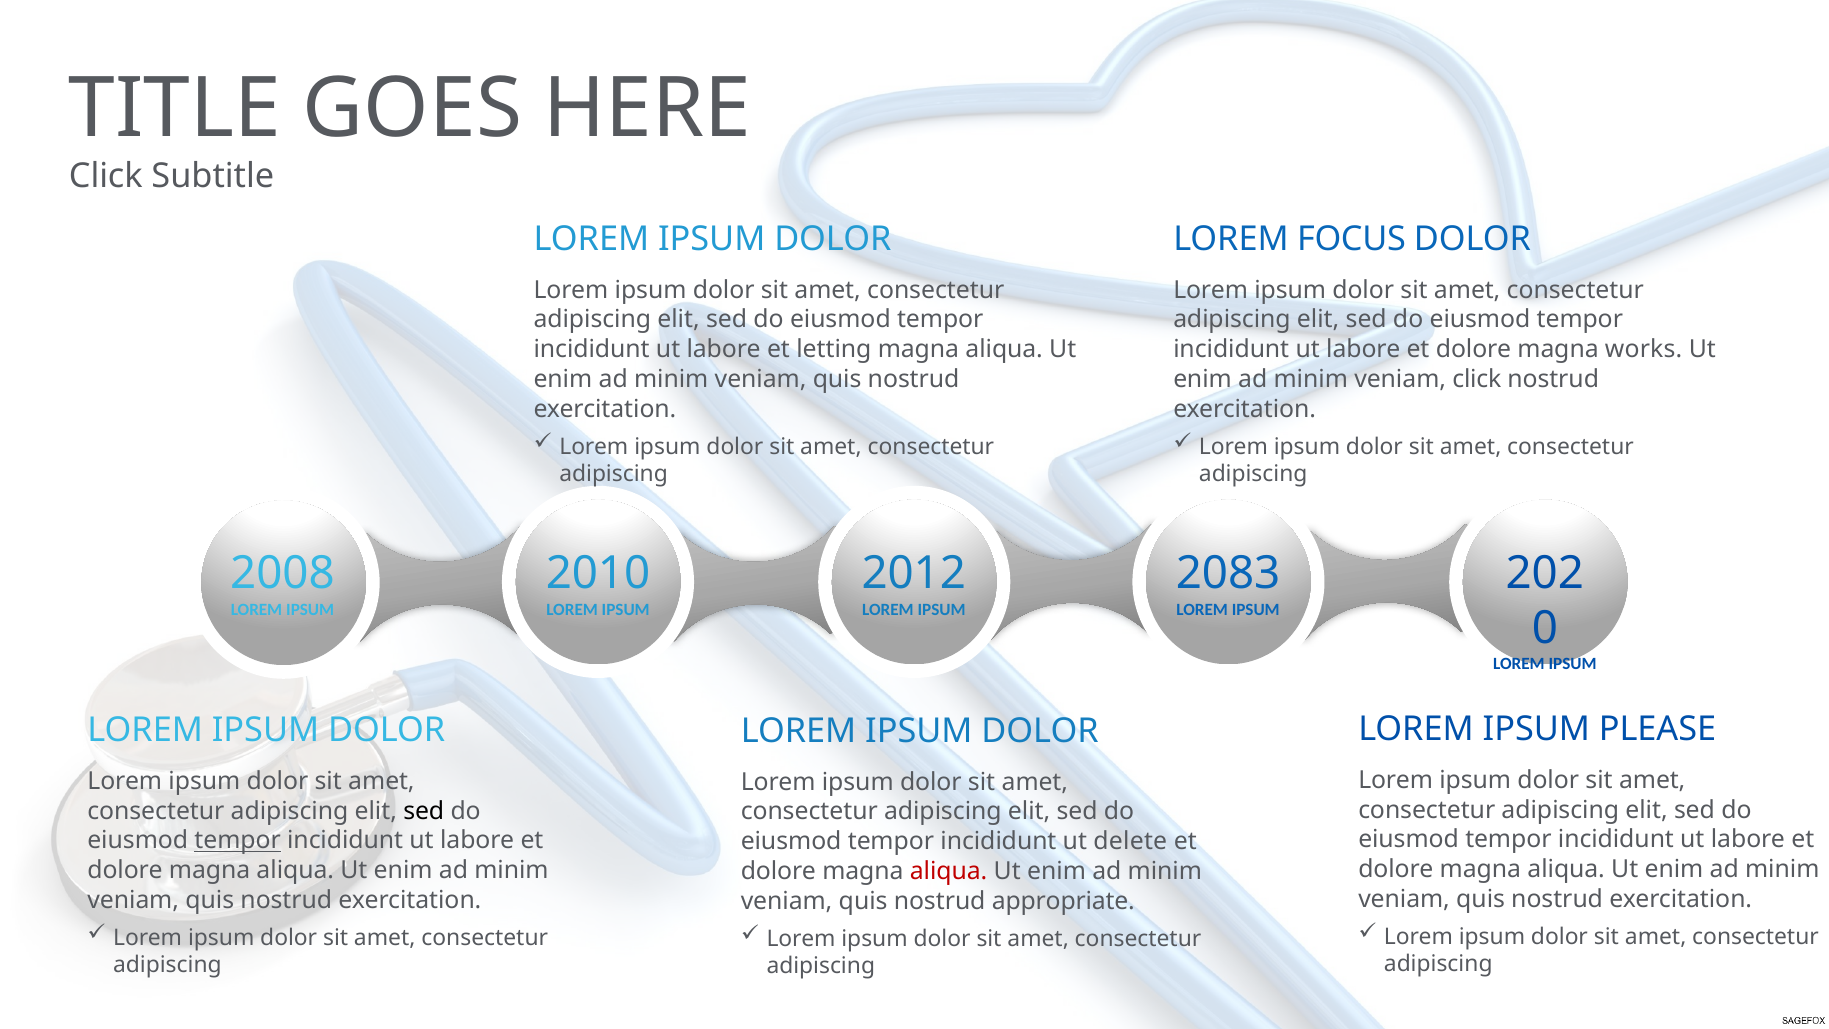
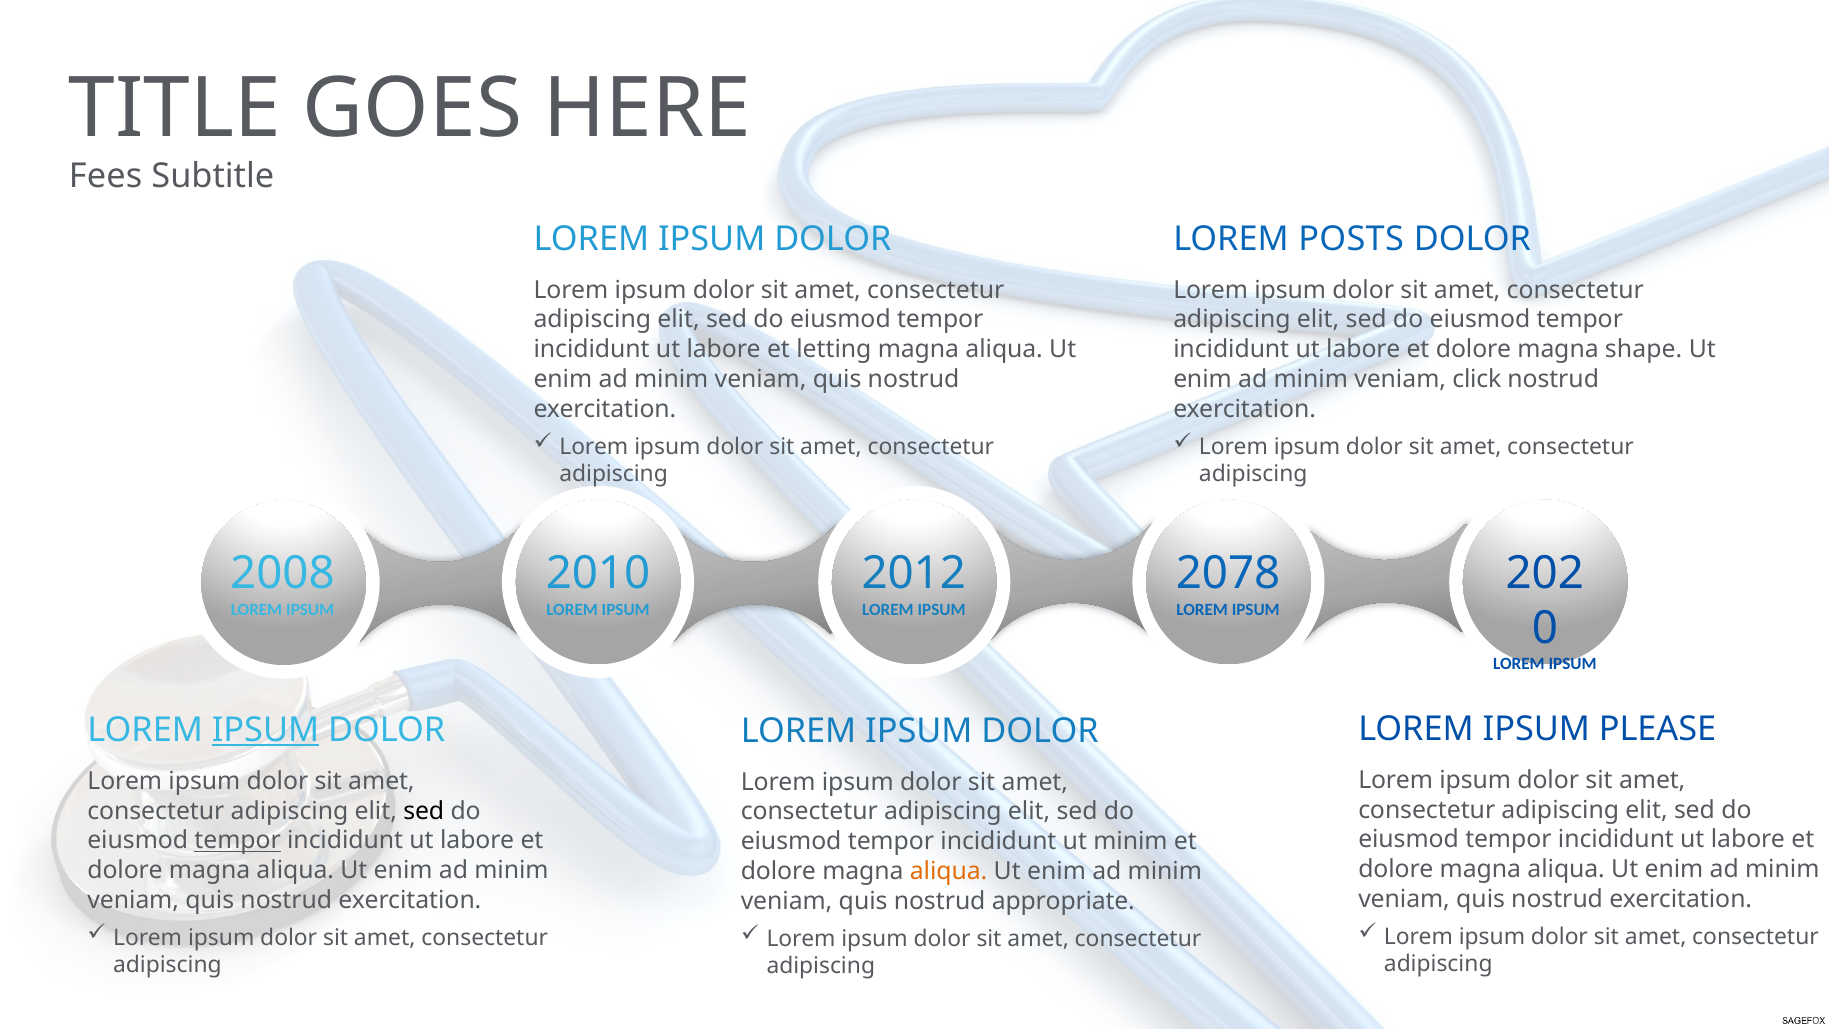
Click at (106, 176): Click -> Fees
FOCUS: FOCUS -> POSTS
works: works -> shape
2083: 2083 -> 2078
IPSUM at (266, 730) underline: none -> present
ut delete: delete -> minim
aliqua at (949, 871) colour: red -> orange
